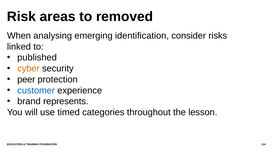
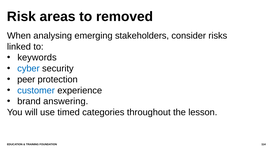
identification: identification -> stakeholders
published: published -> keywords
cyber colour: orange -> blue
represents: represents -> answering
